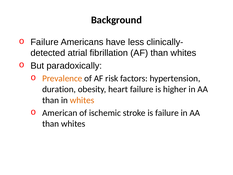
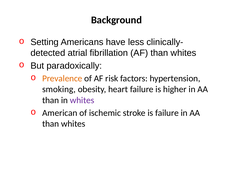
Failure at (45, 42): Failure -> Setting
duration: duration -> smoking
whites at (82, 100) colour: orange -> purple
